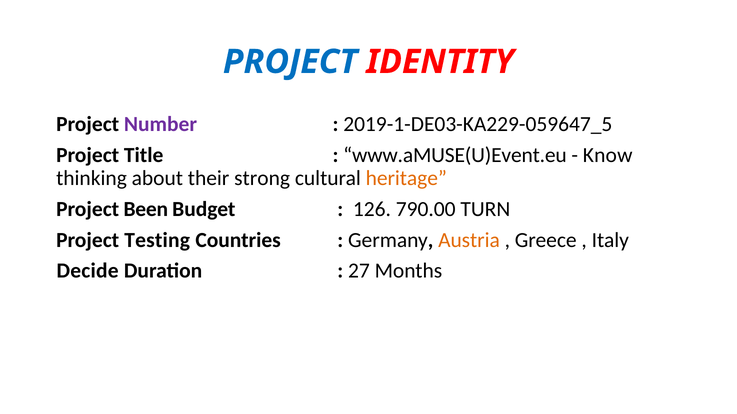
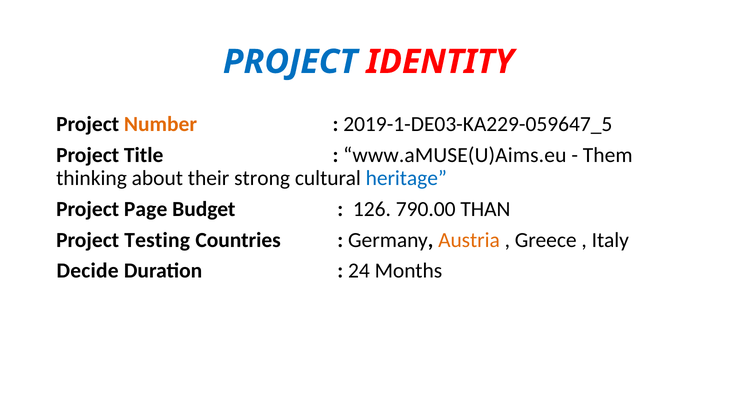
Number colour: purple -> orange
www.aMUSE(U)Event.eu: www.aMUSE(U)Event.eu -> www.aMUSE(U)Aims.eu
Know: Know -> Them
heritage colour: orange -> blue
Been: Been -> Page
TURN: TURN -> THAN
27: 27 -> 24
